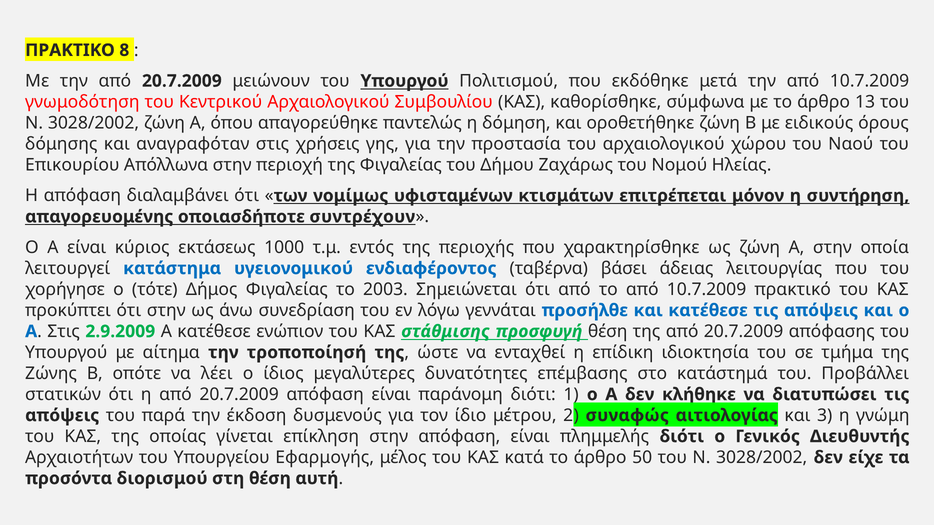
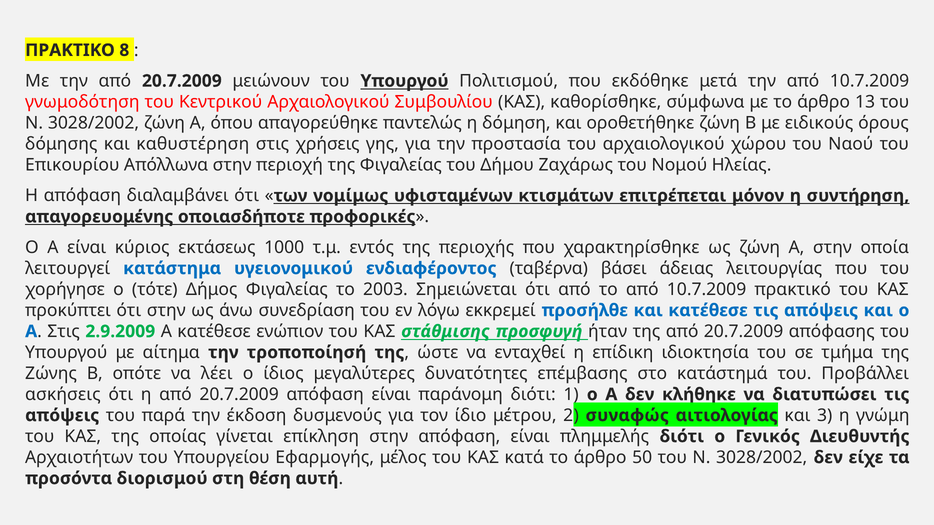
αναγραφόταν: αναγραφόταν -> καθυστέρηση
συντρέχουν: συντρέχουν -> προφορικές
γεννάται: γεννάται -> εκκρεμεί
προσφυγή θέση: θέση -> ήταν
στατικών: στατικών -> ασκήσεις
